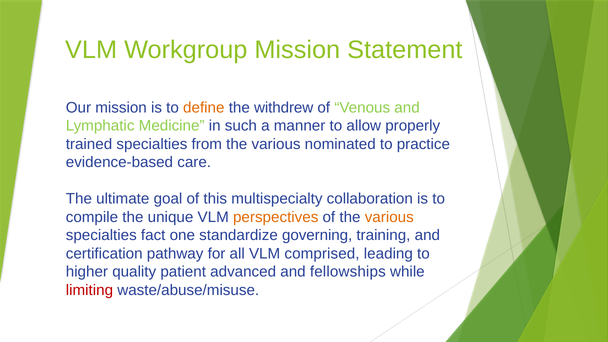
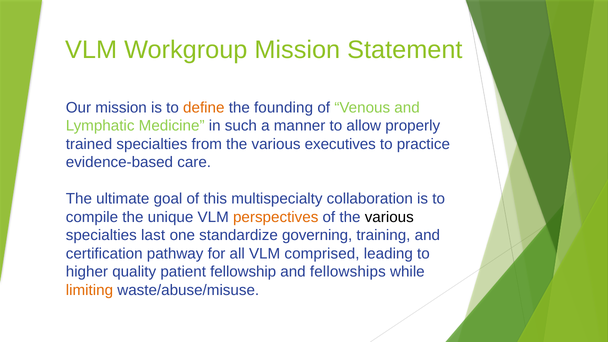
withdrew: withdrew -> founding
nominated: nominated -> executives
various at (389, 217) colour: orange -> black
fact: fact -> last
advanced: advanced -> fellowship
limiting colour: red -> orange
